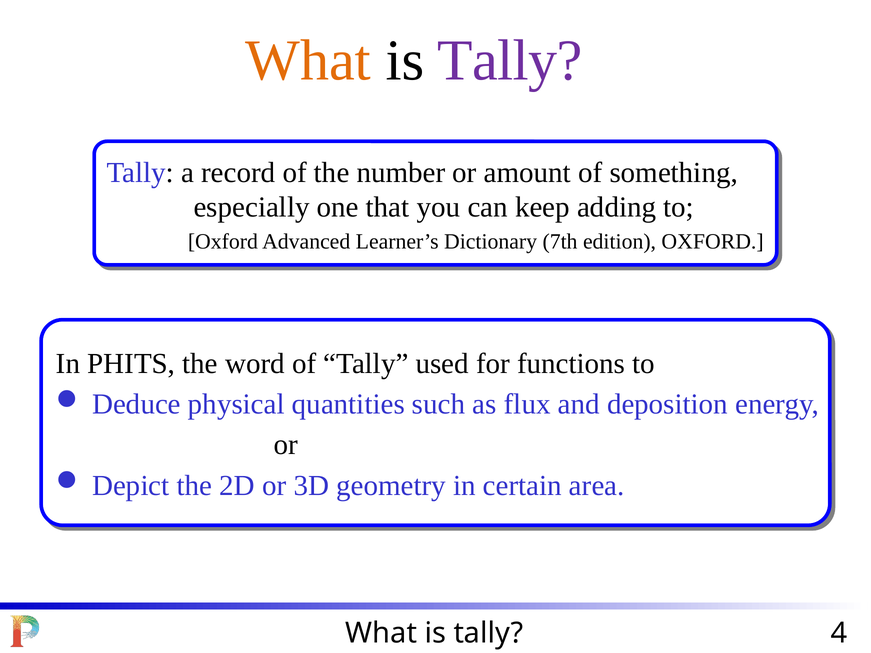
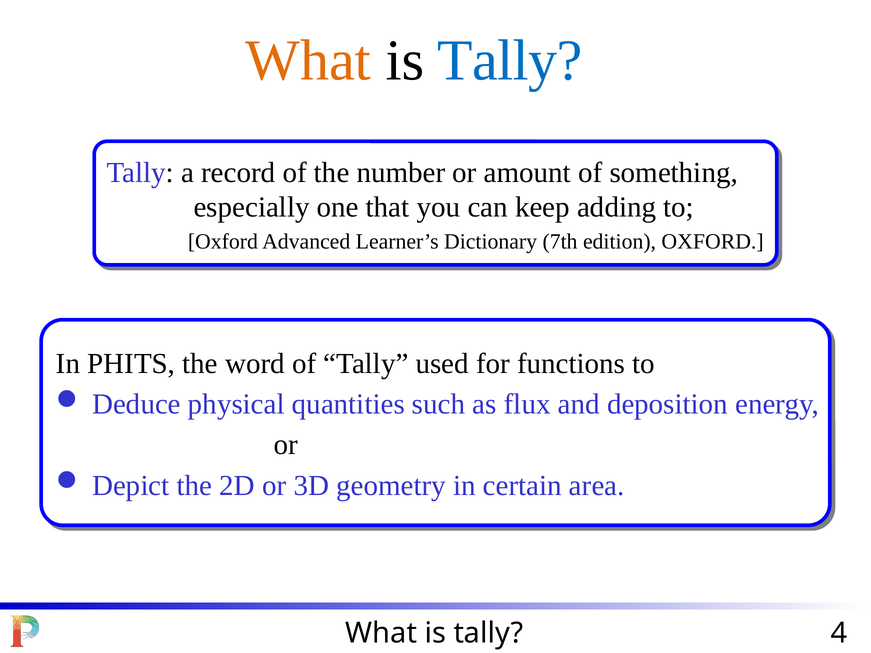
Tally at (510, 61) colour: purple -> blue
